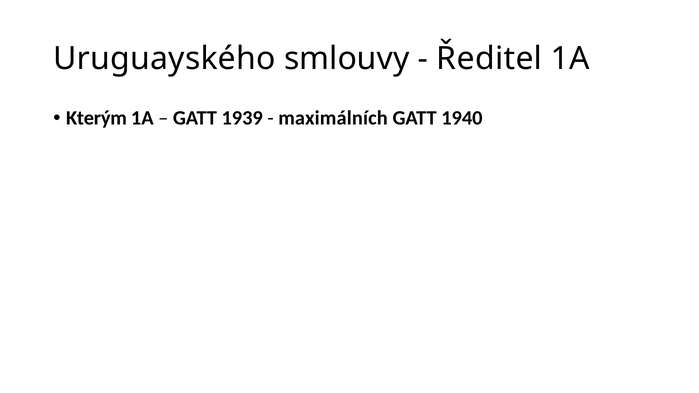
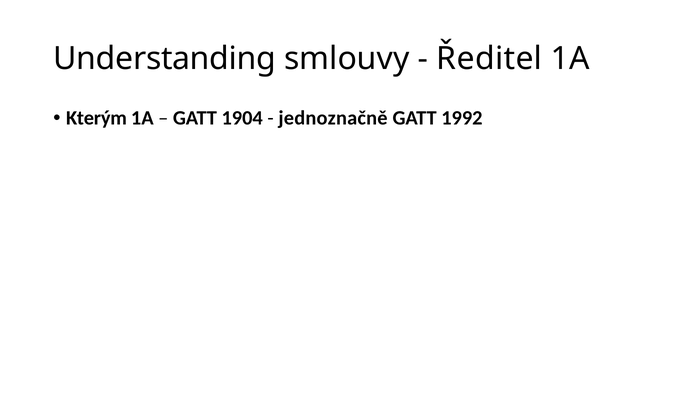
Uruguayského: Uruguayského -> Understanding
1939: 1939 -> 1904
maximálních: maximálních -> jednoznačně
1940: 1940 -> 1992
